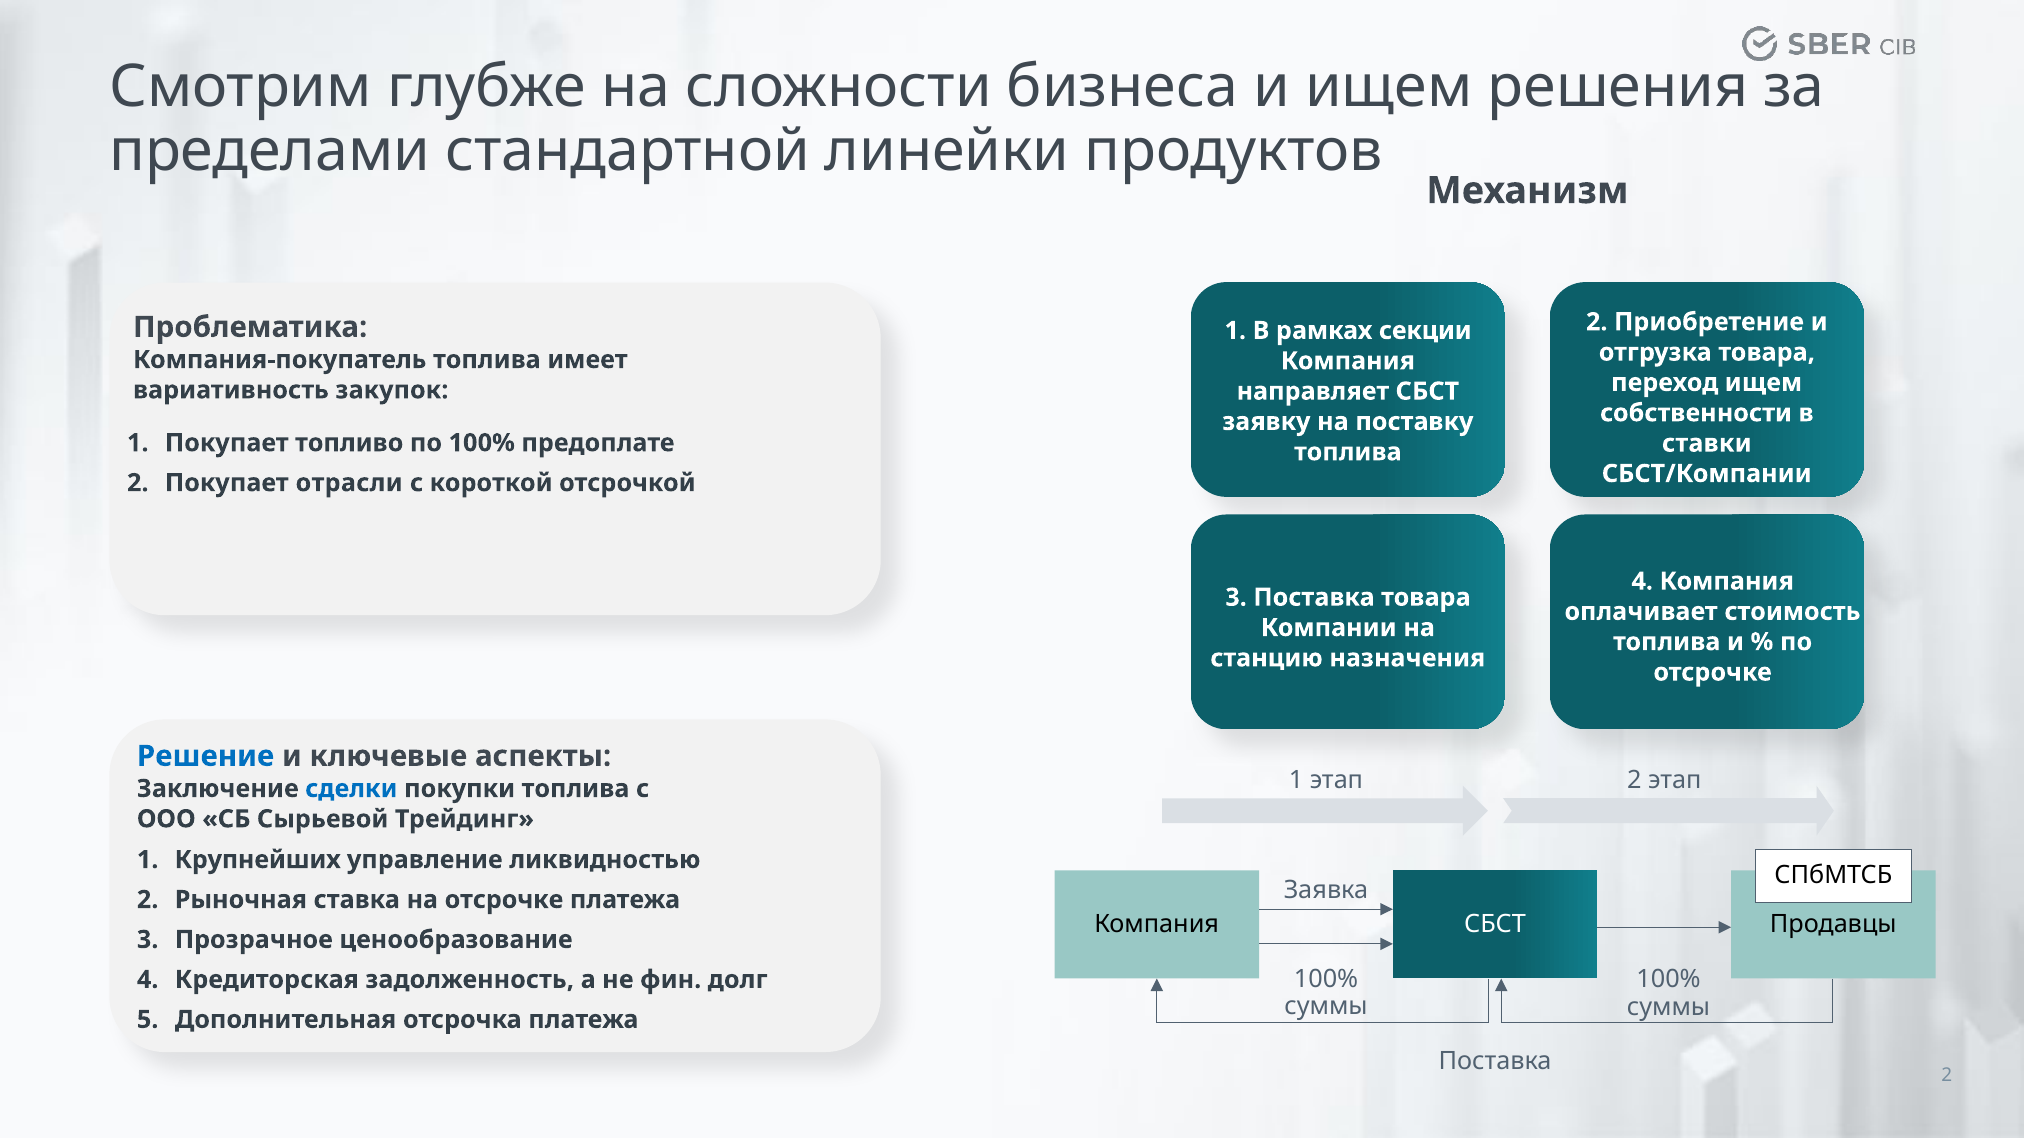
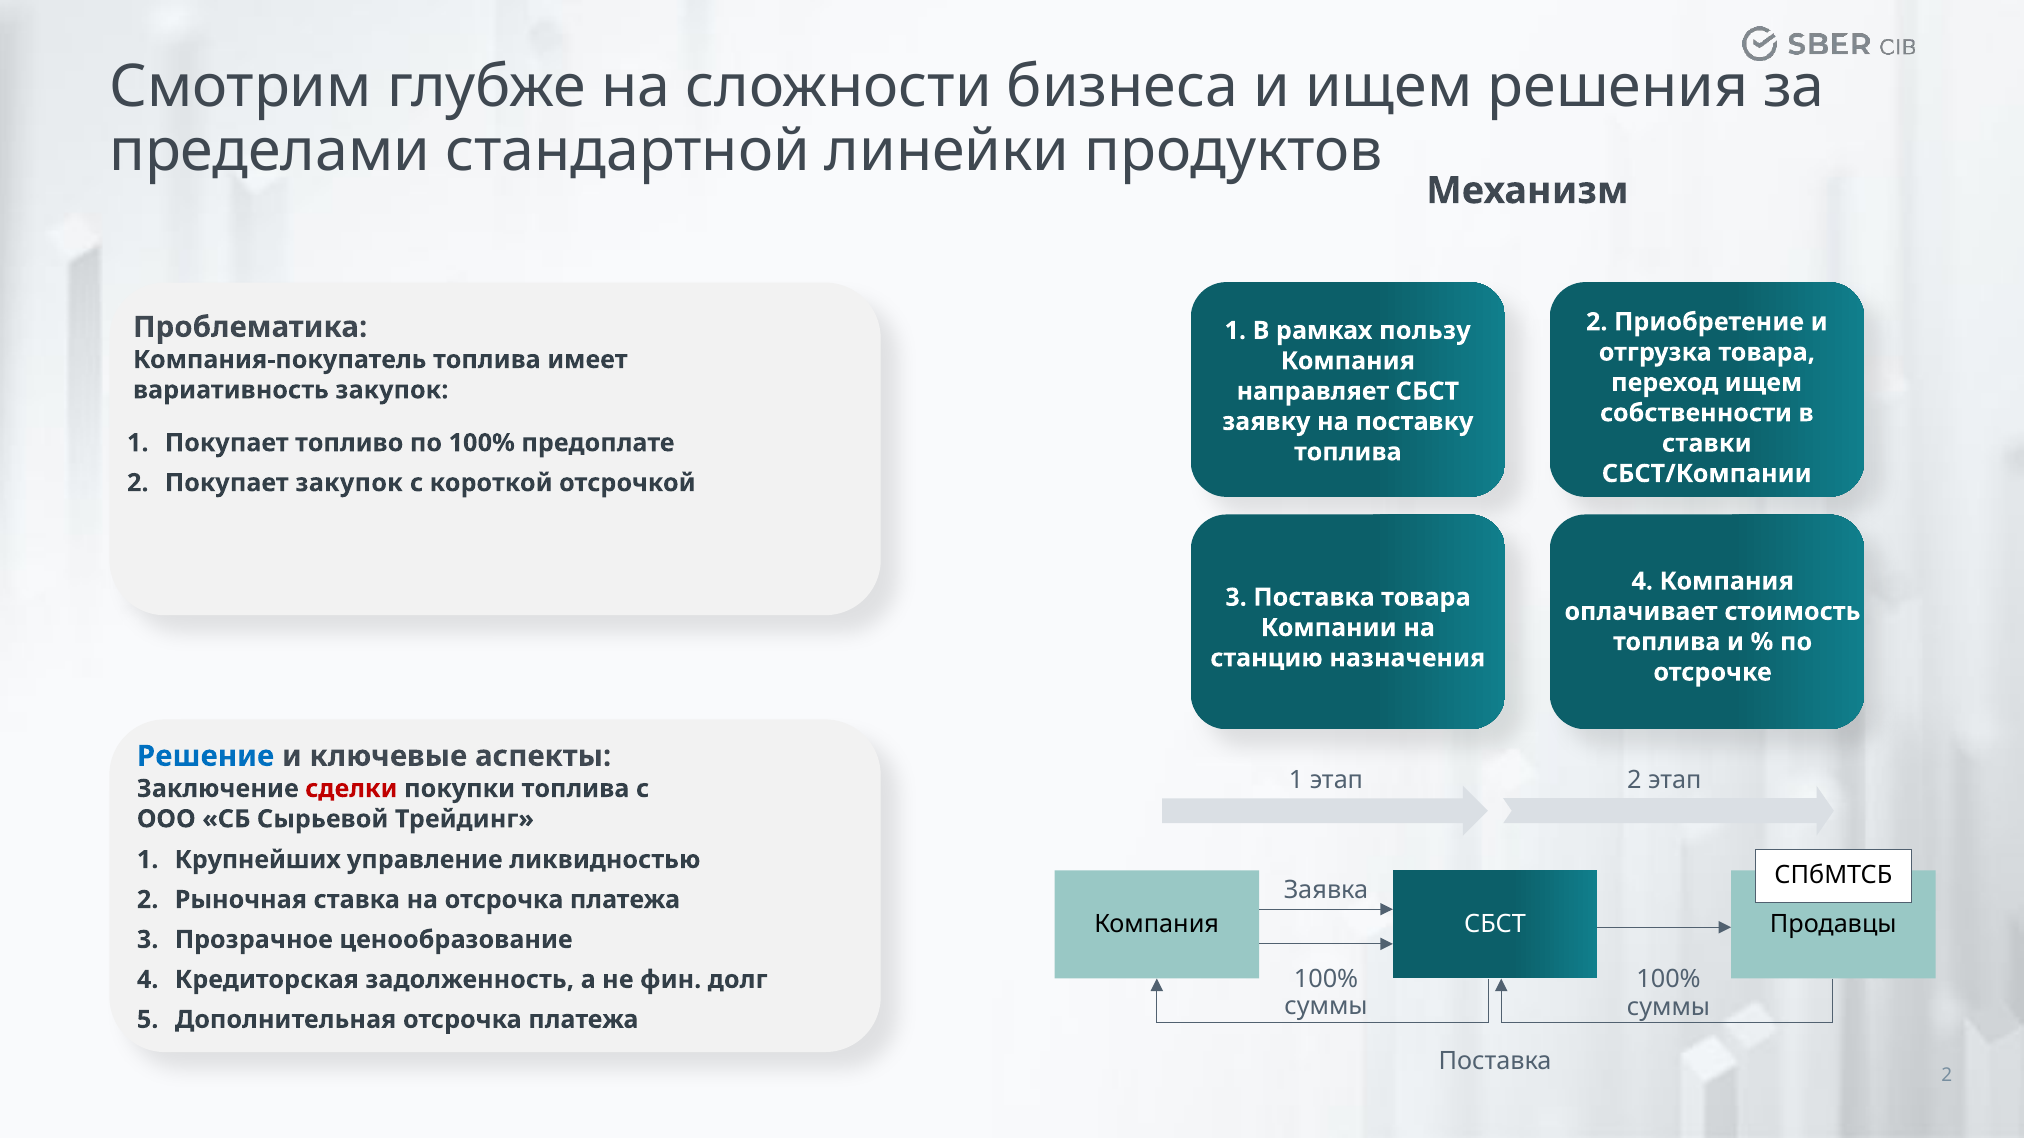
секции: секции -> пользу
Покупает отрасли: отрасли -> закупок
сделки colour: blue -> red
на отсрочке: отсрочке -> отсрочка
